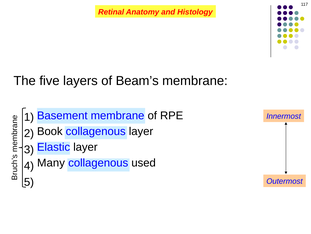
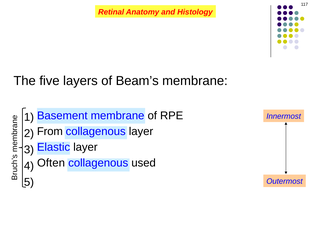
Book: Book -> From
Many: Many -> Often
